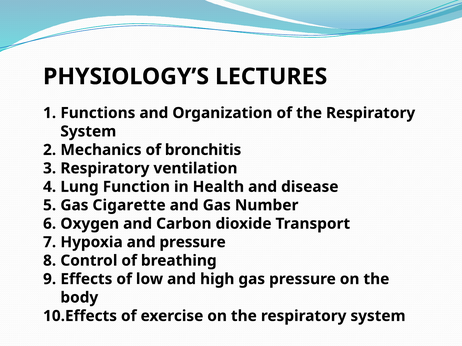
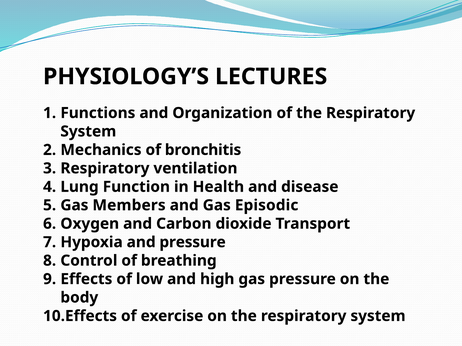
Cigarette: Cigarette -> Members
Number: Number -> Episodic
